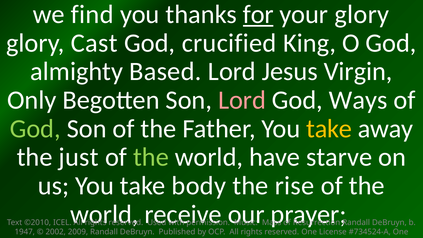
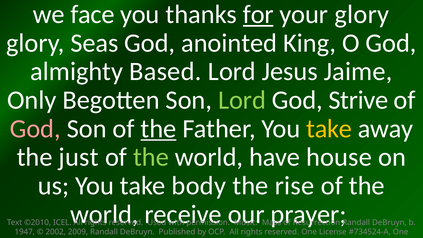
find: find -> face
Cast: Cast -> Seas
crucified: crucified -> anointed
Virgin: Virgin -> Jaime
Lord at (242, 100) colour: pink -> light green
Ways: Ways -> Strive
God at (35, 129) colour: light green -> pink
the at (159, 129) underline: none -> present
starve: starve -> house
